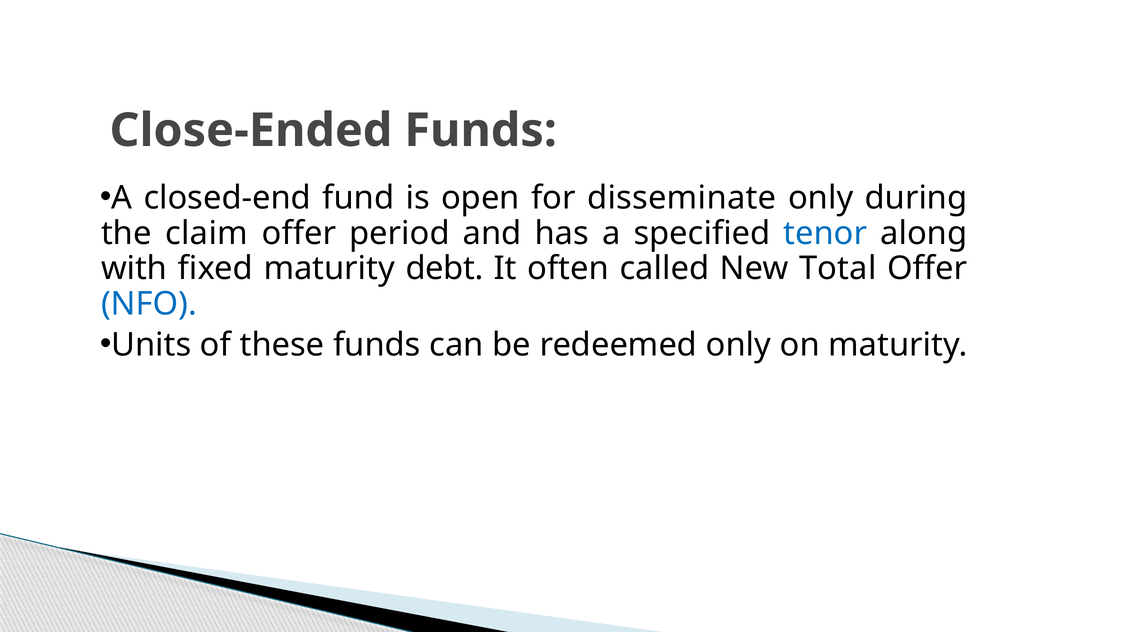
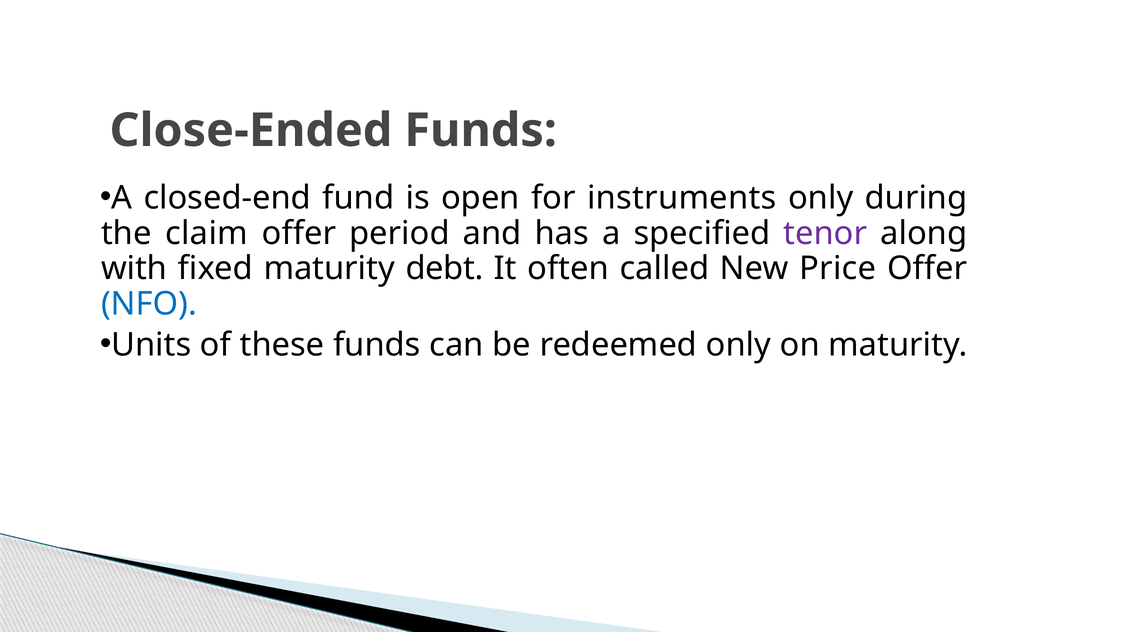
disseminate: disseminate -> instruments
tenor colour: blue -> purple
Total: Total -> Price
